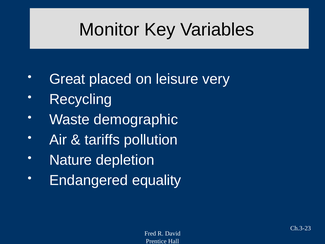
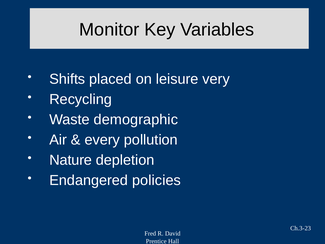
Great: Great -> Shifts
tariffs: tariffs -> every
equality: equality -> policies
